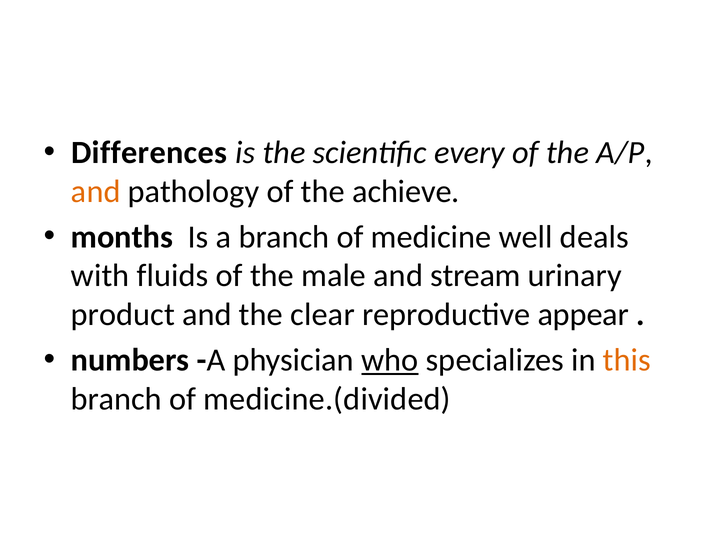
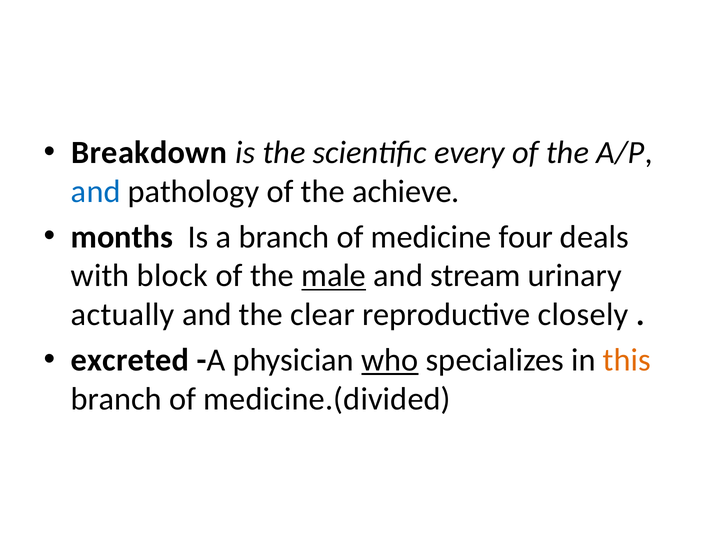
Differences: Differences -> Breakdown
and at (96, 192) colour: orange -> blue
well: well -> four
fluids: fluids -> block
male underline: none -> present
product: product -> actually
appear: appear -> closely
numbers: numbers -> excreted
